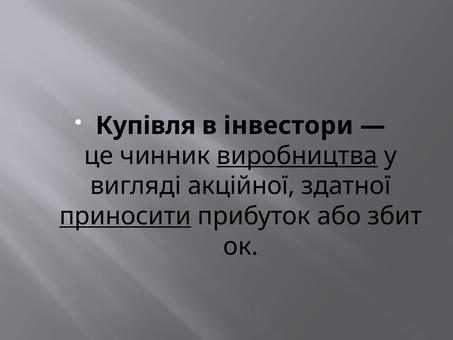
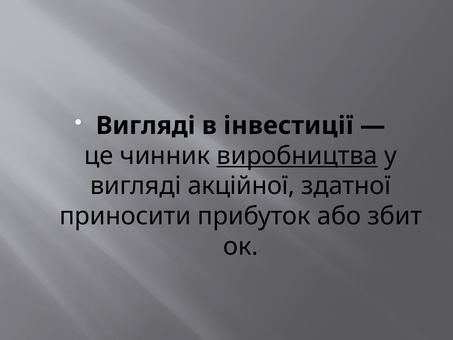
Купівля at (146, 126): Купівля -> Вигляді
інвестори: інвестори -> інвестиції
приносити underline: present -> none
